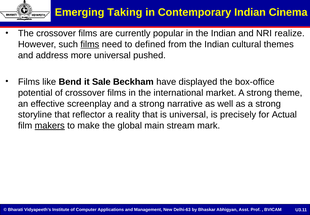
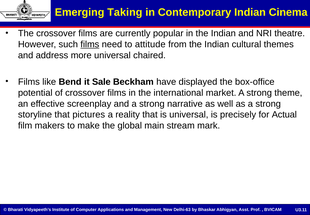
realize: realize -> theatre
defined: defined -> attitude
pushed: pushed -> chaired
reflector: reflector -> pictures
makers underline: present -> none
